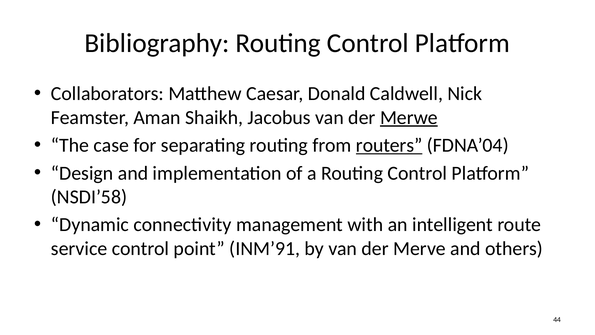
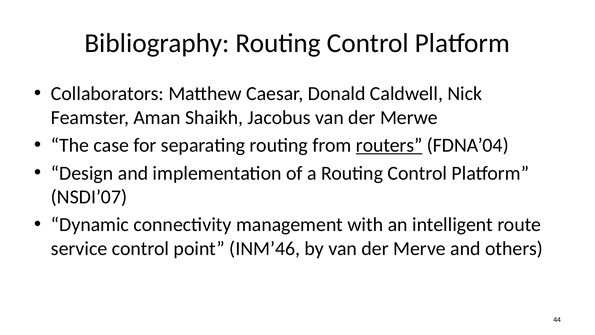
Merwe underline: present -> none
NSDI’58: NSDI’58 -> NSDI’07
INM’91: INM’91 -> INM’46
